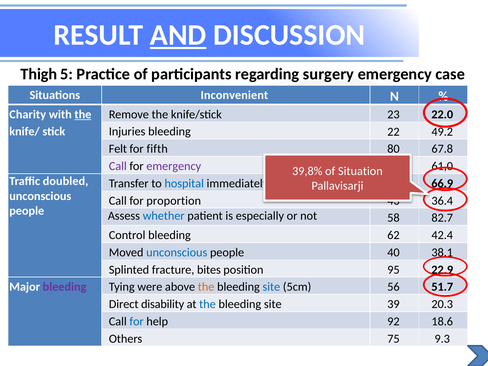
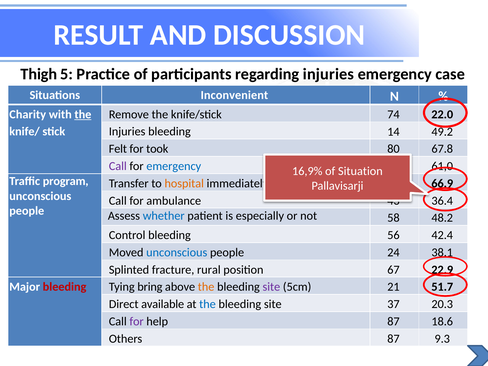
AND underline: present -> none
regarding surgery: surgery -> injuries
23: 23 -> 74
22: 22 -> 14
fifth: fifth -> took
emergency at (174, 166) colour: purple -> blue
39,8%: 39,8% -> 16,9%
doubled: doubled -> program
hospital colour: blue -> orange
proportion: proportion -> ambulance
82.7: 82.7 -> 48.2
62: 62 -> 56
40: 40 -> 24
bites: bites -> rural
95: 95 -> 67
bleeding at (65, 287) colour: purple -> red
were: were -> bring
site at (271, 287) colour: blue -> purple
56: 56 -> 21
disability: disability -> available
39: 39 -> 37
for at (137, 321) colour: blue -> purple
help 92: 92 -> 87
Others 75: 75 -> 87
